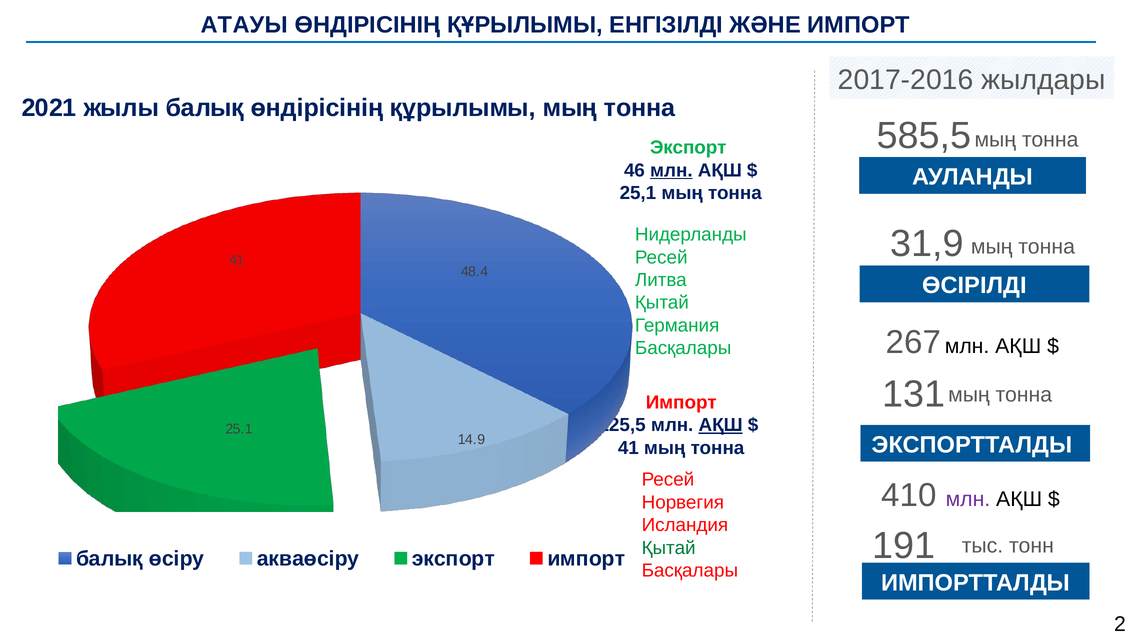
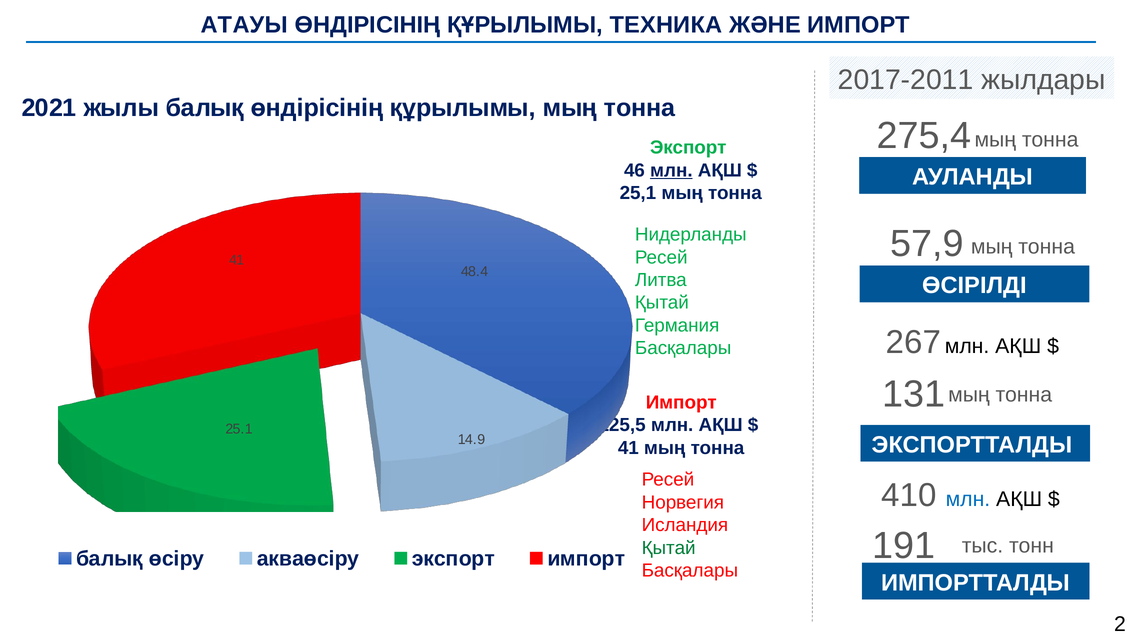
ЕНГІЗІЛДІ: ЕНГІЗІЛДІ -> ТЕХНИКА
2017-2016: 2017-2016 -> 2017-2011
585,5: 585,5 -> 275,4
31,9: 31,9 -> 57,9
АҚШ at (721, 425) underline: present -> none
млн at (968, 499) colour: purple -> blue
